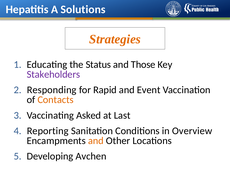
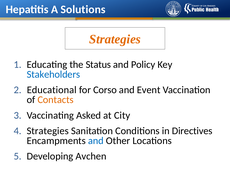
Those: Those -> Policy
Stakeholders colour: purple -> blue
Responding: Responding -> Educational
Rapid: Rapid -> Corso
Last: Last -> City
Reporting at (48, 130): Reporting -> Strategies
Overview: Overview -> Directives
and at (96, 140) colour: orange -> blue
